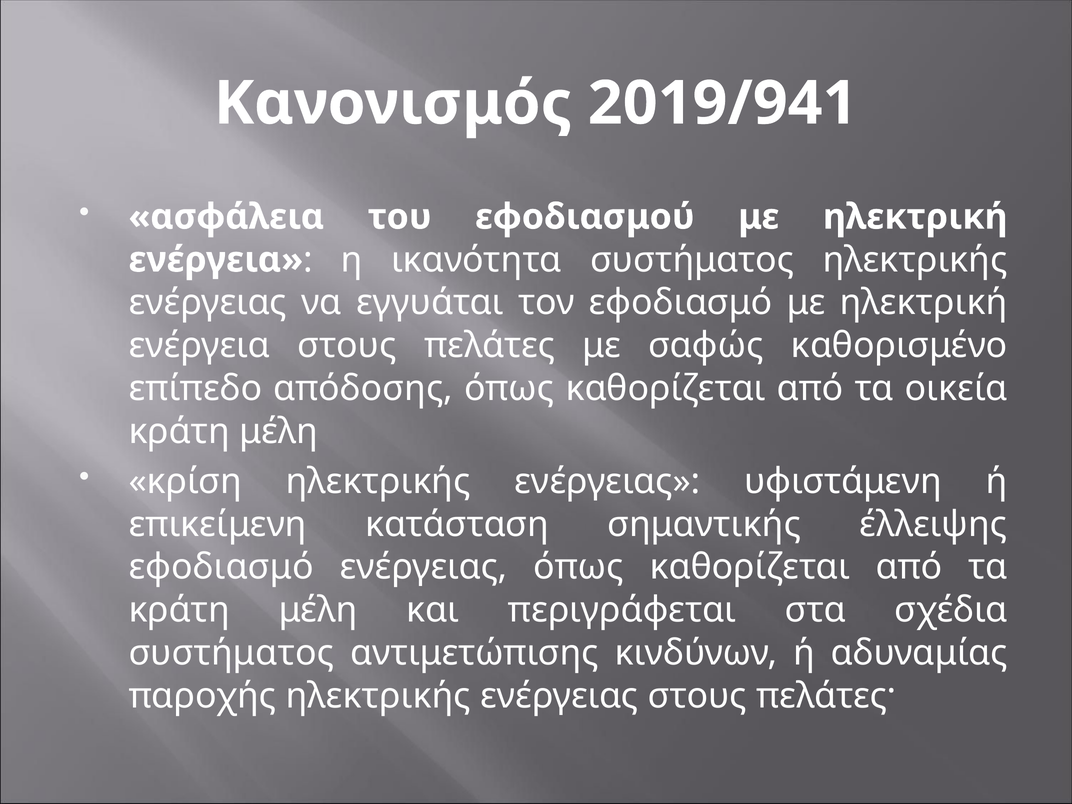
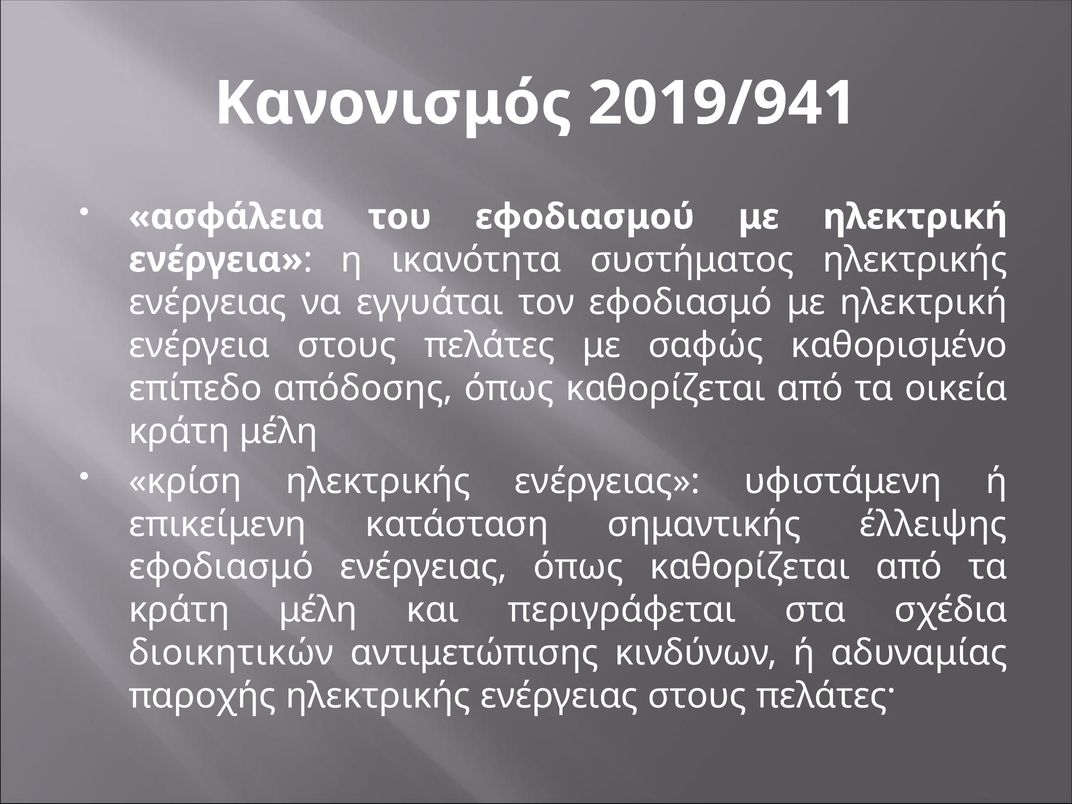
συστήματος at (231, 653): συστήματος -> διοικητικών
